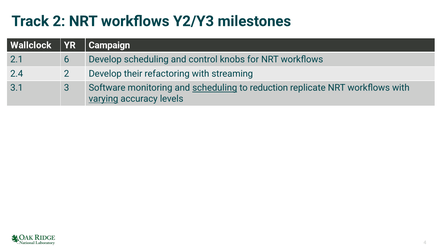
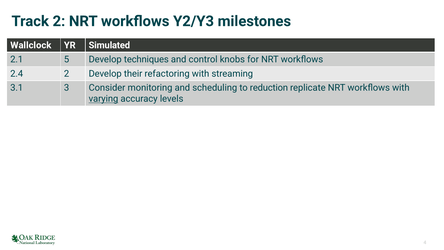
Campaign: Campaign -> Simulated
6: 6 -> 5
Develop scheduling: scheduling -> techniques
Software: Software -> Consider
scheduling at (215, 88) underline: present -> none
